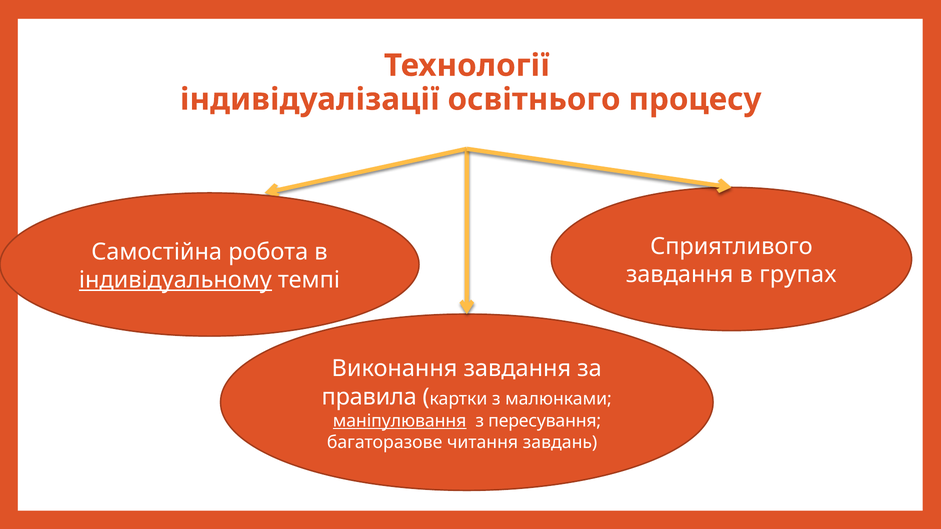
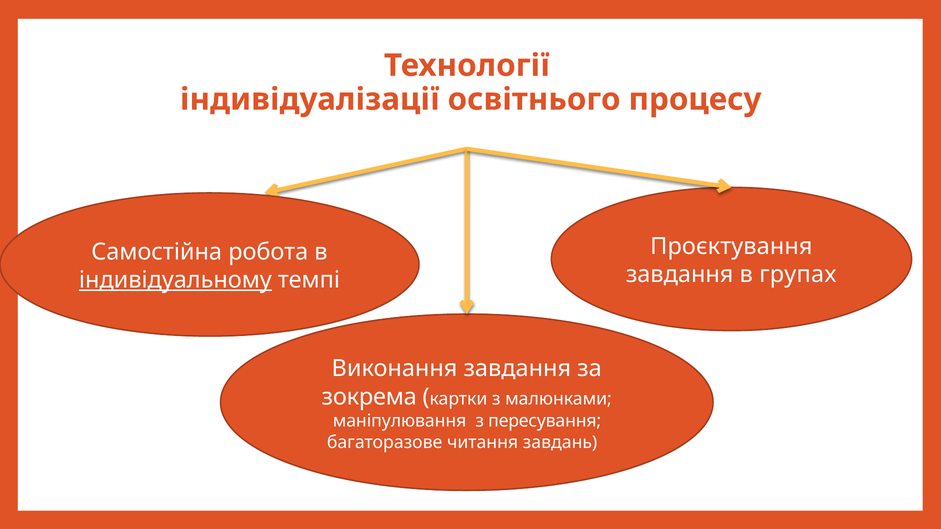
Сприятливого: Сприятливого -> Проєктування
правила: правила -> зокрема
маніпулювання underline: present -> none
